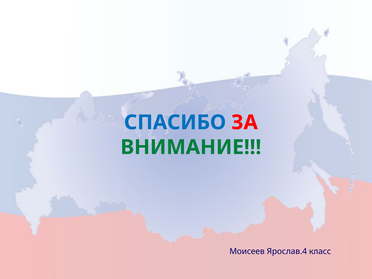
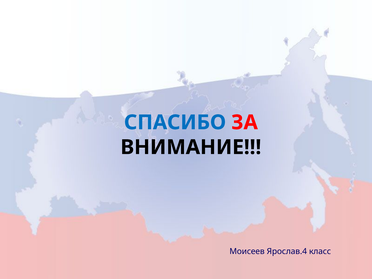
ВНИМАНИЕ colour: green -> black
